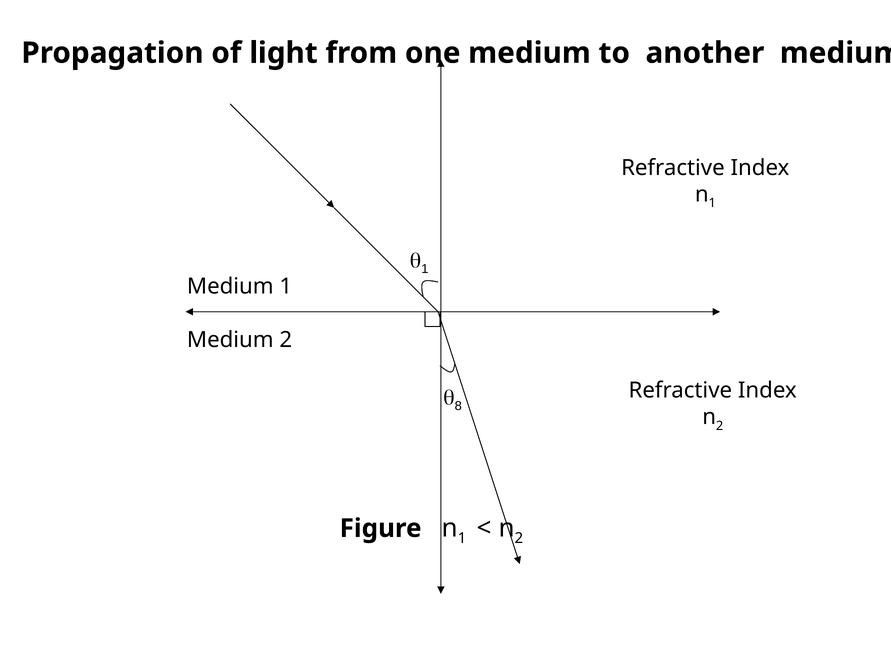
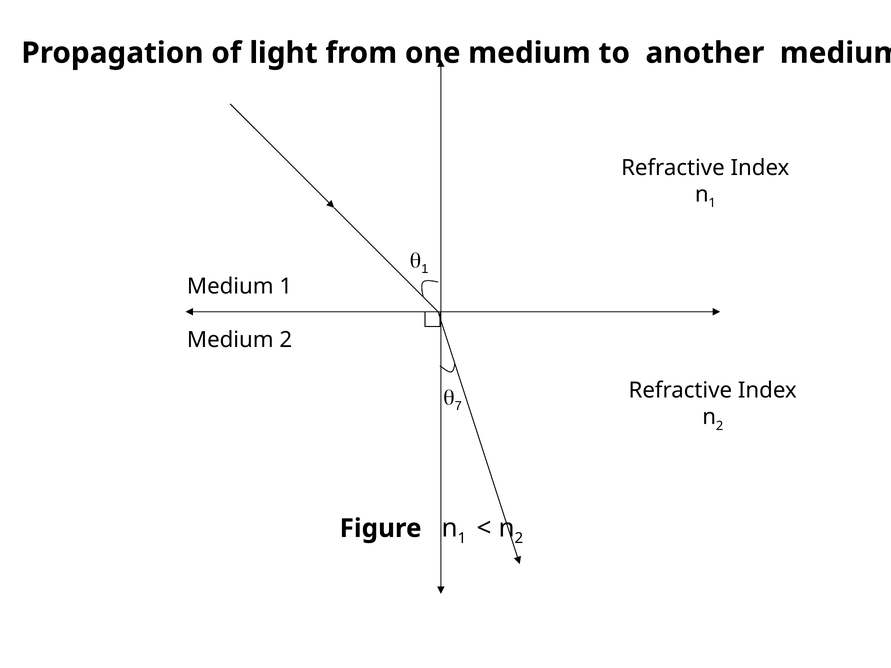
8: 8 -> 7
